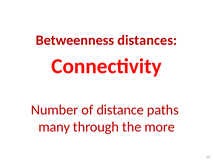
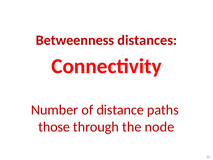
many: many -> those
more: more -> node
